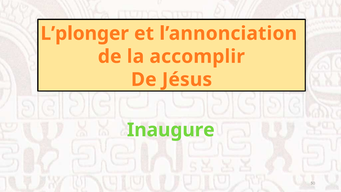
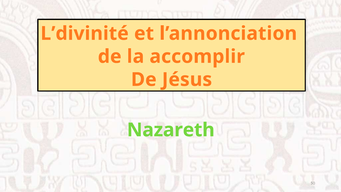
L’plonger: L’plonger -> L’divinité
Inaugure: Inaugure -> Nazareth
